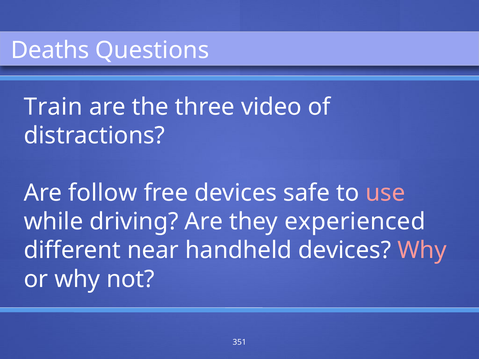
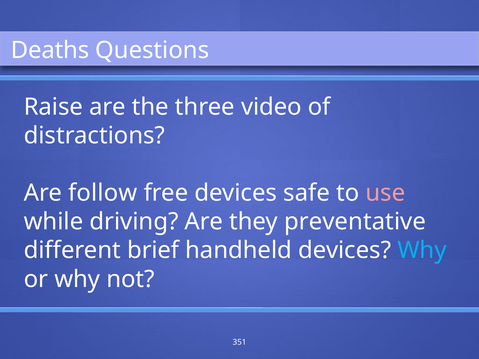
Train: Train -> Raise
experienced: experienced -> preventative
near: near -> brief
Why at (422, 251) colour: pink -> light blue
